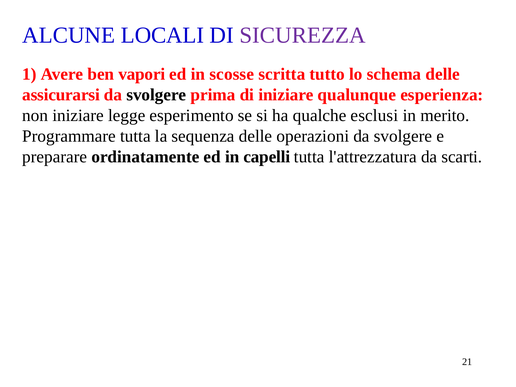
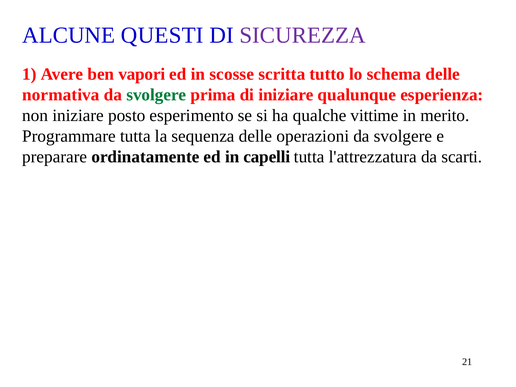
LOCALI: LOCALI -> QUESTI
assicurarsi: assicurarsi -> normativa
svolgere at (156, 95) colour: black -> green
legge: legge -> posto
esclusi: esclusi -> vittime
